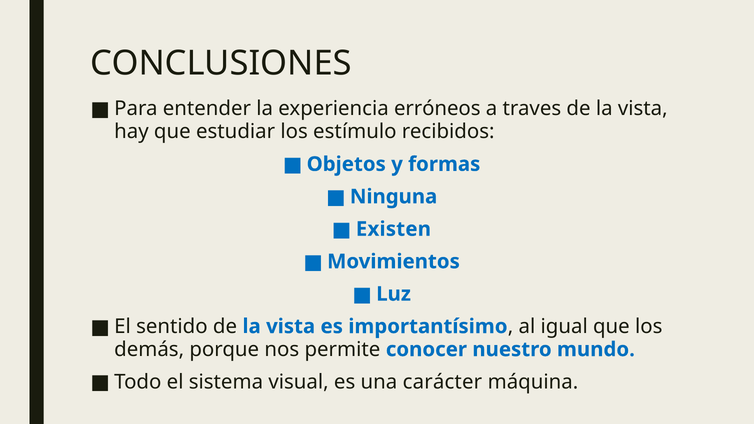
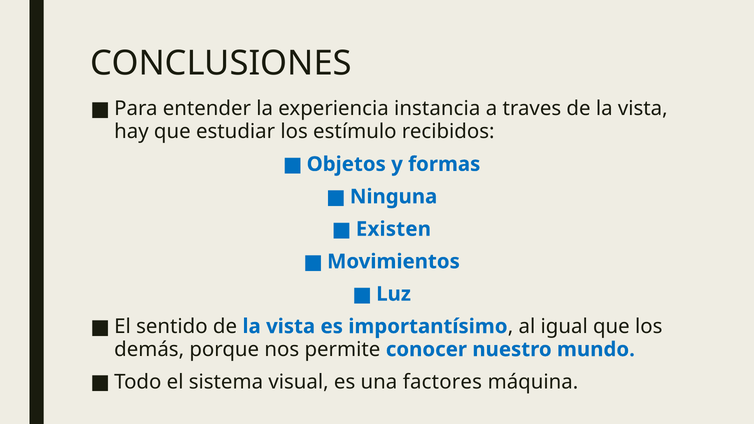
erróneos: erróneos -> instancia
carácter: carácter -> factores
